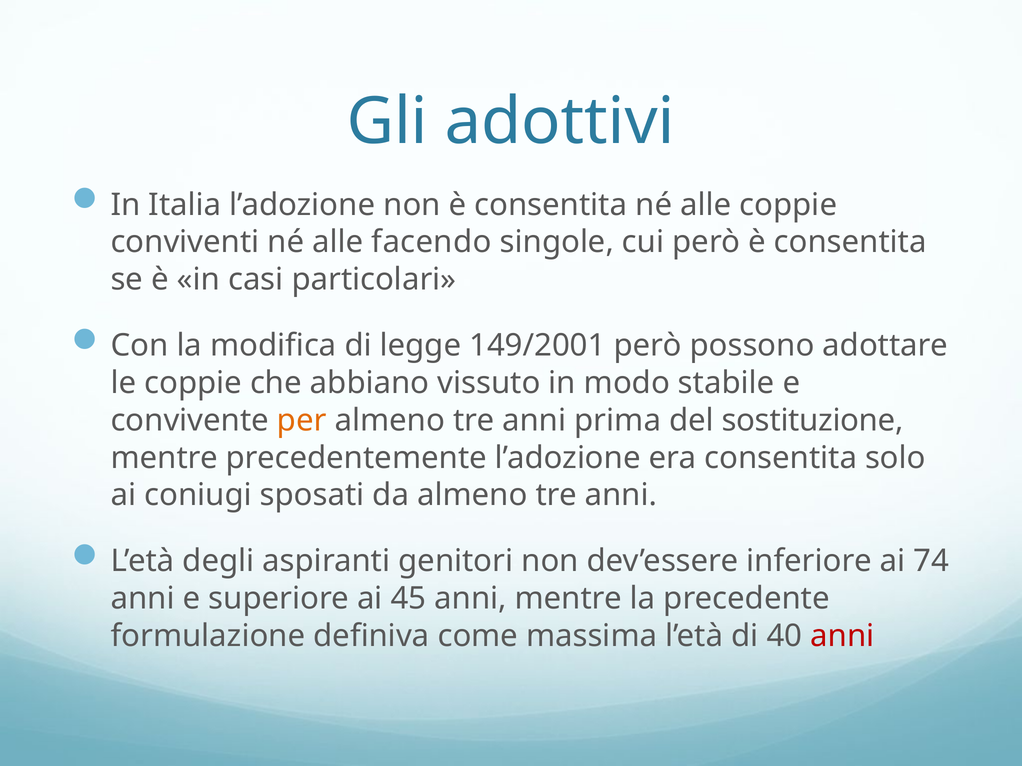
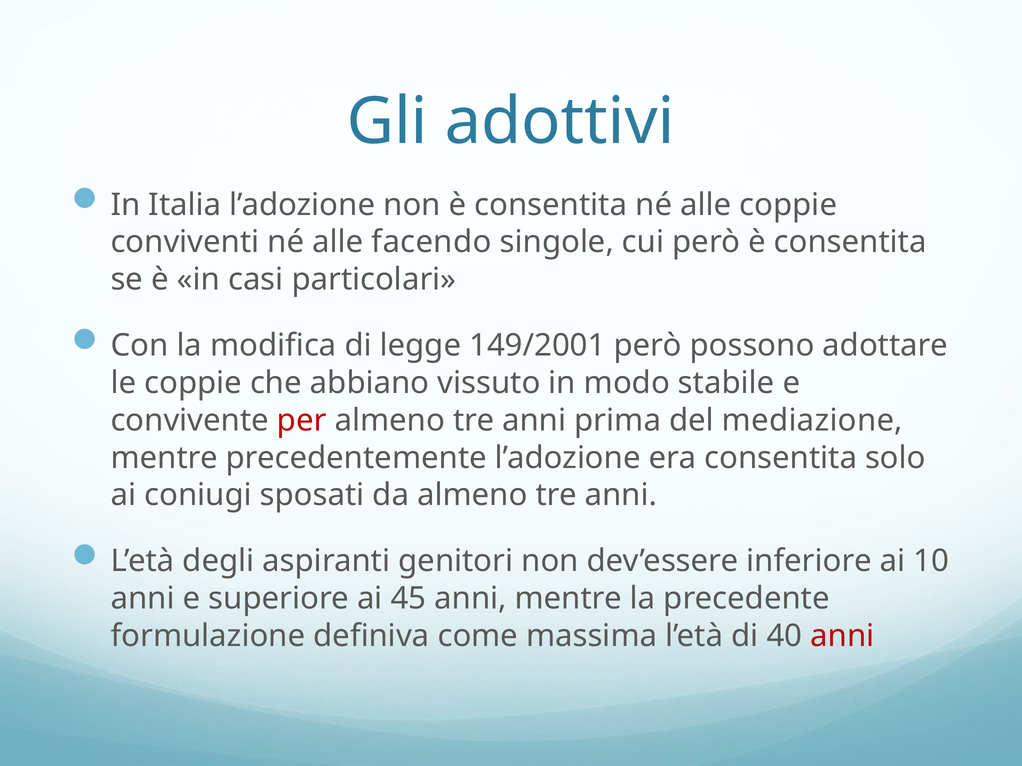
per colour: orange -> red
sostituzione: sostituzione -> mediazione
74: 74 -> 10
